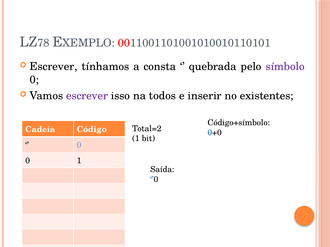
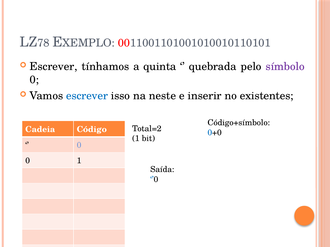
consta: consta -> quinta
escrever at (87, 96) colour: purple -> blue
todos: todos -> neste
